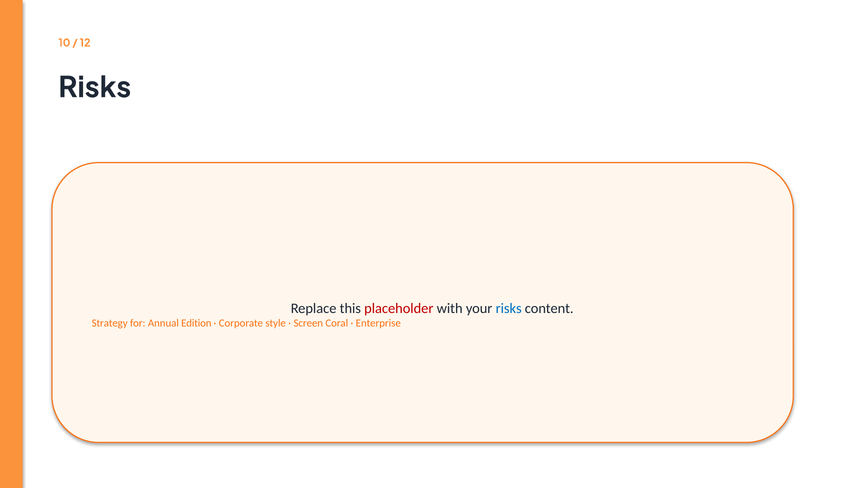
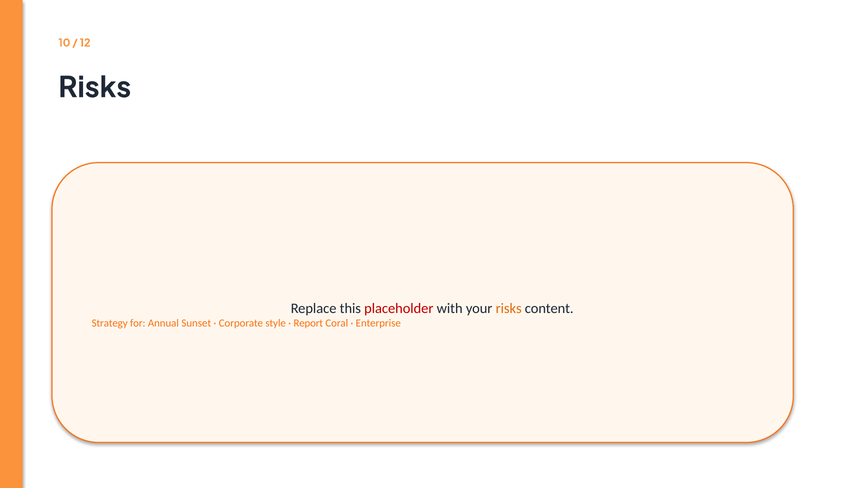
risks at (509, 308) colour: blue -> orange
Edition: Edition -> Sunset
Screen: Screen -> Report
